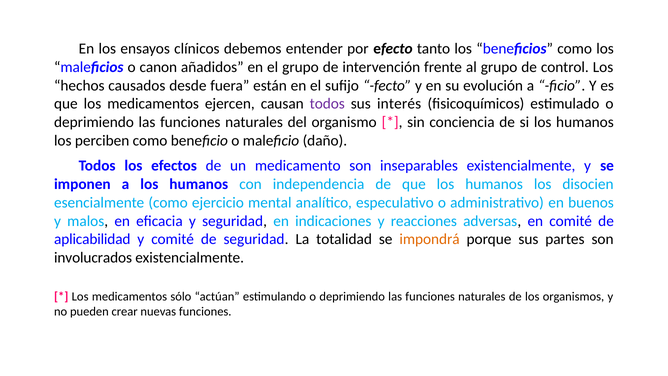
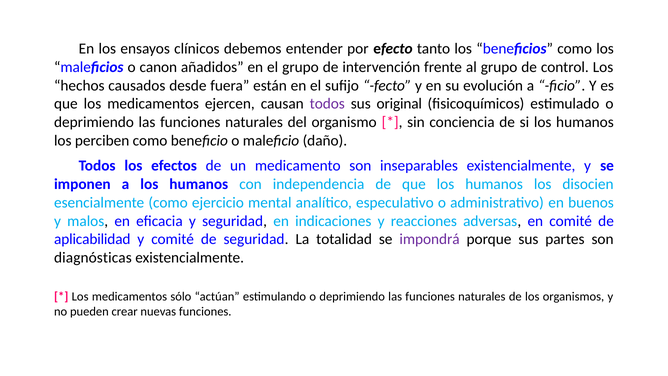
interés: interés -> original
impondrá colour: orange -> purple
involucrados: involucrados -> diagnósticas
